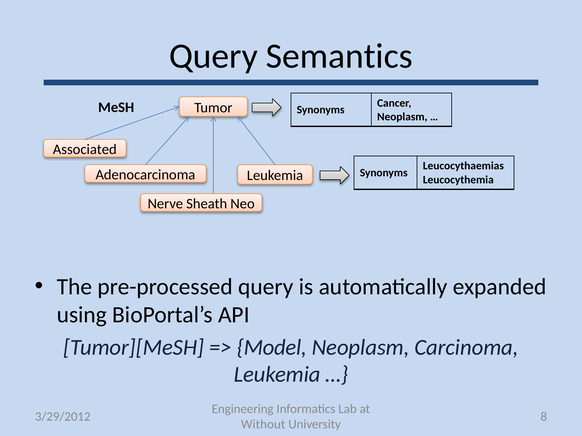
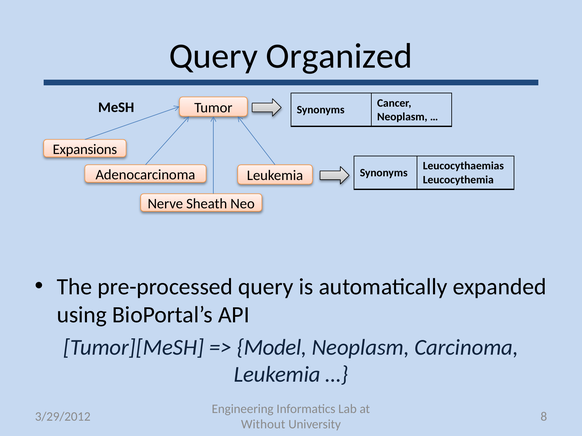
Semantics: Semantics -> Organized
Associated: Associated -> Expansions
